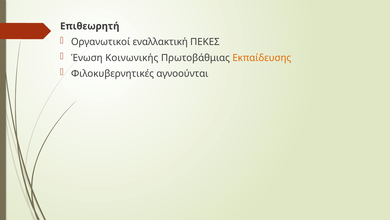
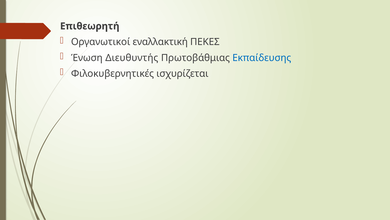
Κοινωνικής: Κοινωνικής -> Διευθυντής
Εκπαίδευσης colour: orange -> blue
αγνοούνται: αγνοούνται -> ισχυρίζεται
